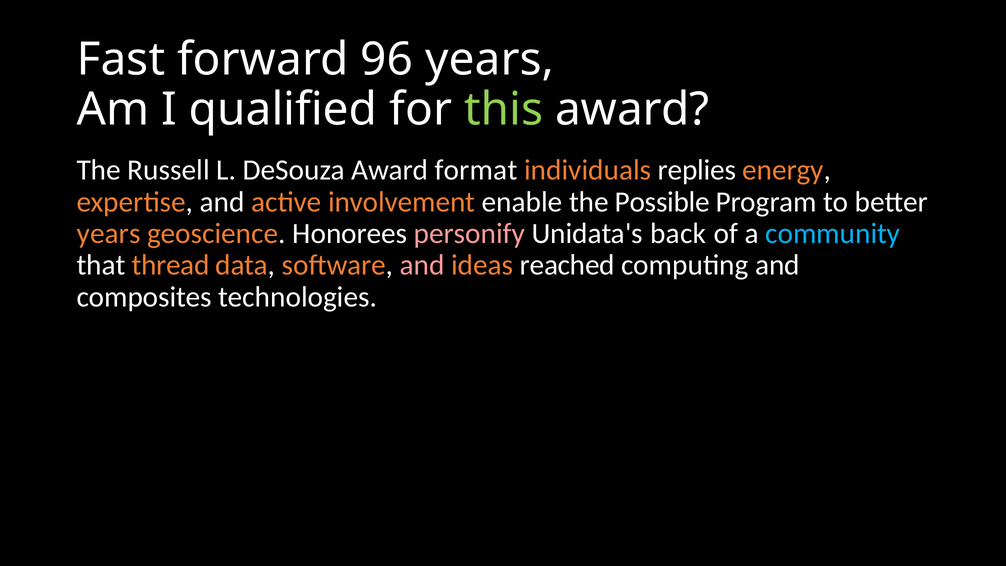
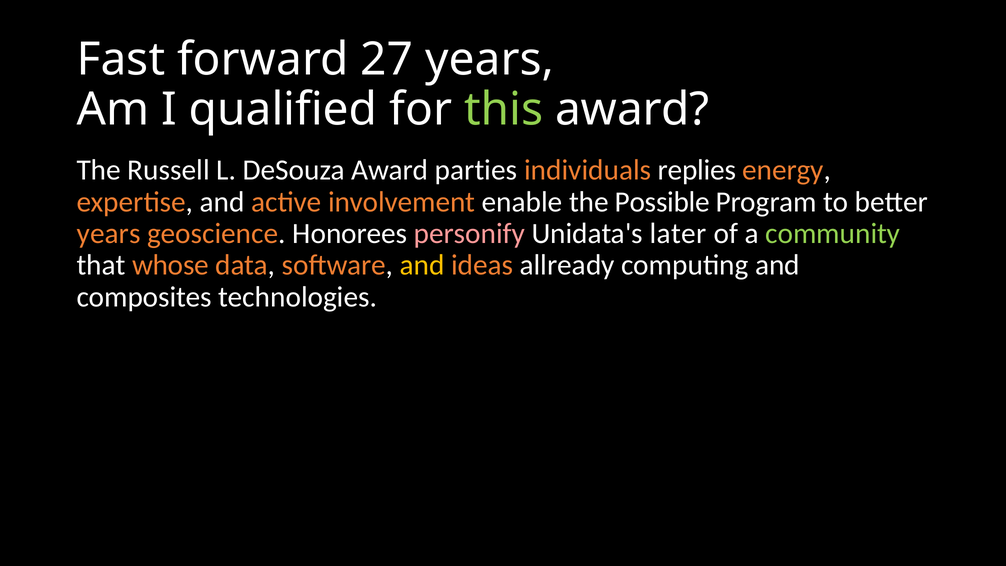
96: 96 -> 27
format: format -> parties
back: back -> later
community colour: light blue -> light green
thread: thread -> whose
and at (422, 265) colour: pink -> yellow
reached: reached -> allready
